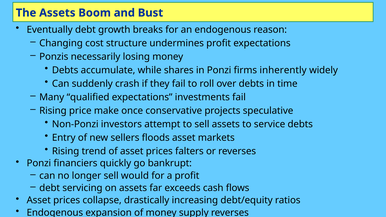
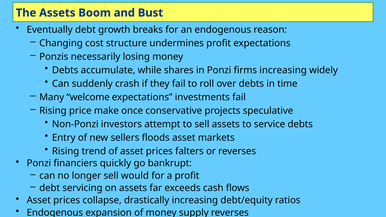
firms inherently: inherently -> increasing
qualified: qualified -> welcome
